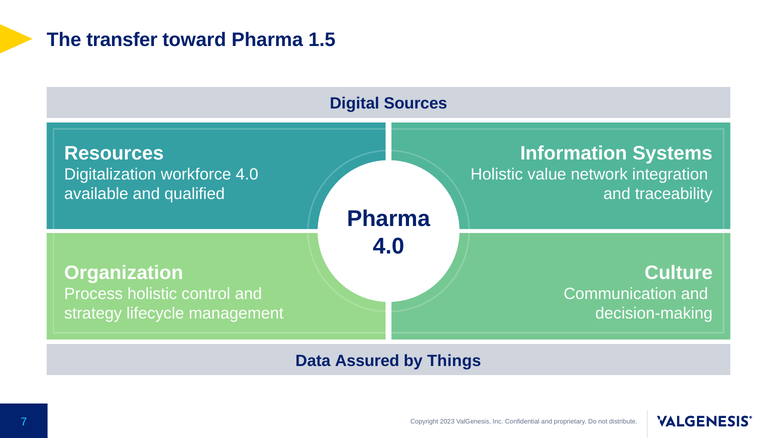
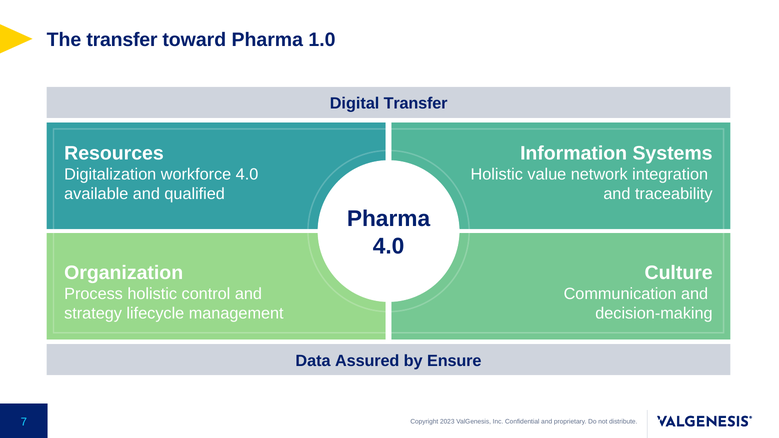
1.5: 1.5 -> 1.0
Digital Sources: Sources -> Transfer
Things: Things -> Ensure
